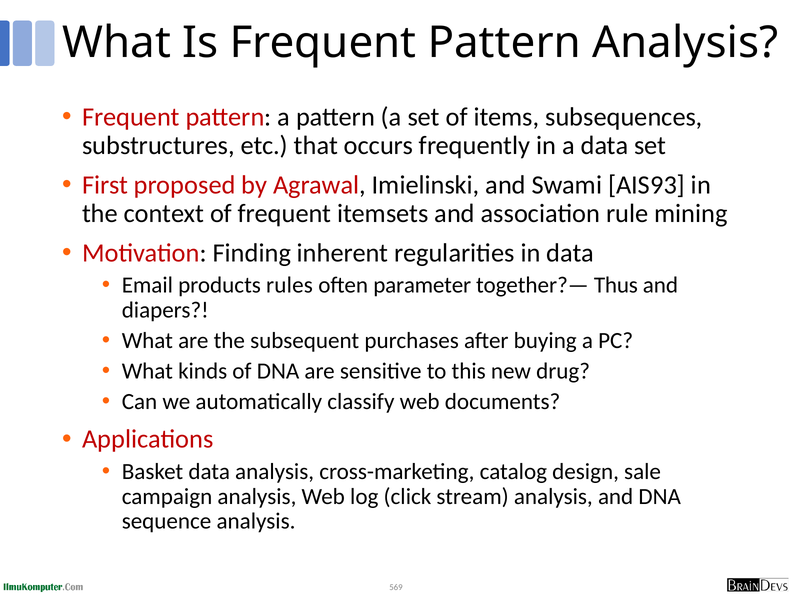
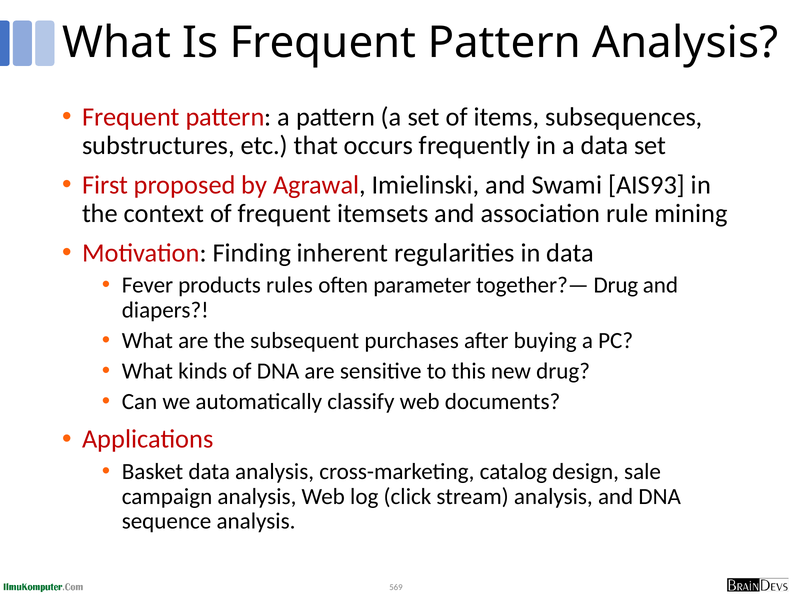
Email: Email -> Fever
together?— Thus: Thus -> Drug
